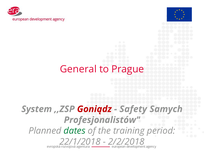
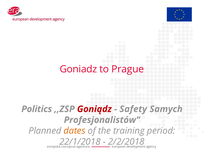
General: General -> Goniadz
System: System -> Politics
dates colour: green -> orange
